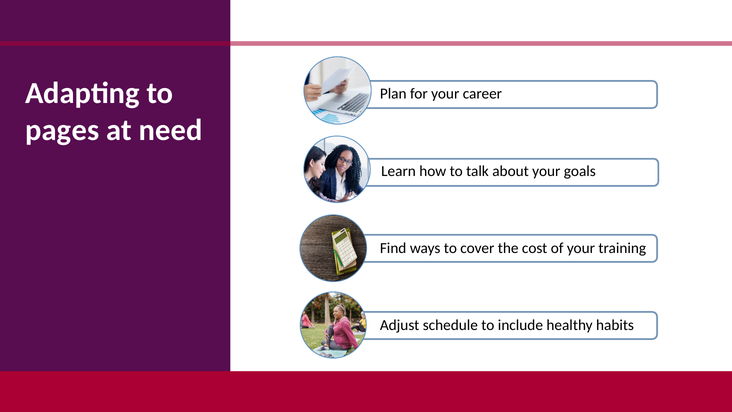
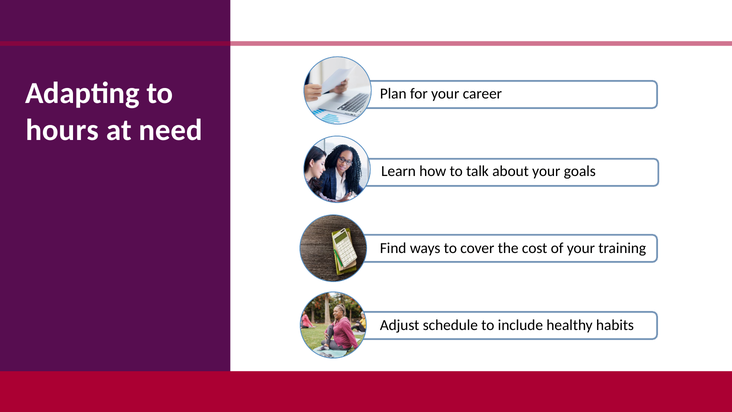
pages: pages -> hours
